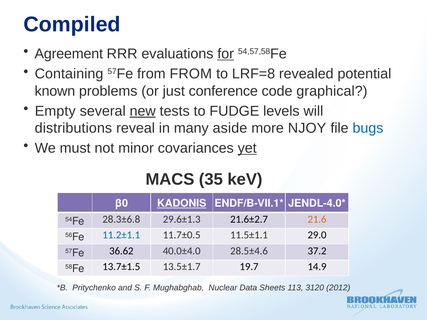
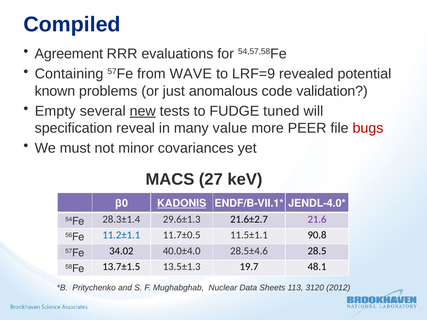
for underline: present -> none
from FROM: FROM -> WAVE
LRF=8: LRF=8 -> LRF=9
conference: conference -> anomalous
graphical: graphical -> validation
levels: levels -> tuned
distributions: distributions -> specification
aside: aside -> value
NJOY: NJOY -> PEER
bugs colour: blue -> red
yet underline: present -> none
35: 35 -> 27
28.3±6.8: 28.3±6.8 -> 28.3±1.4
21.6 colour: orange -> purple
29.0: 29.0 -> 90.8
36.62: 36.62 -> 34.02
37.2: 37.2 -> 28.5
13.5±1.7: 13.5±1.7 -> 13.5±1.3
14.9: 14.9 -> 48.1
